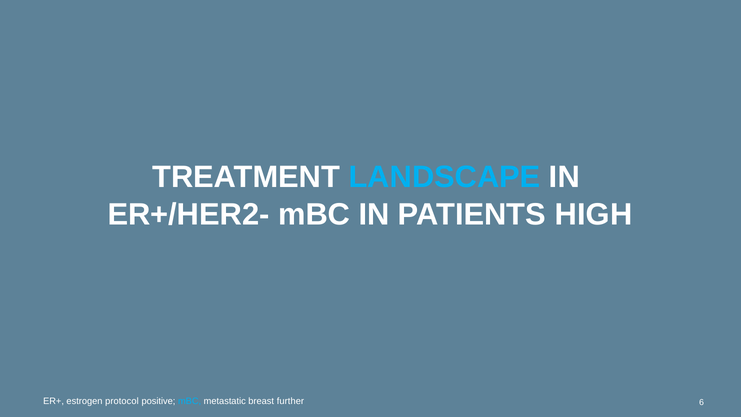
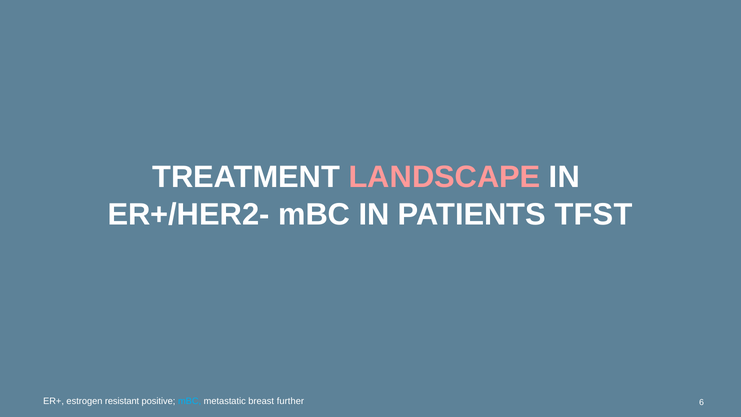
LANDSCAPE colour: light blue -> pink
HIGH: HIGH -> TFST
protocol: protocol -> resistant
